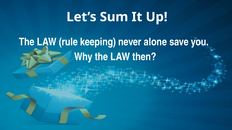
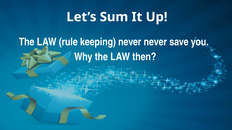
never alone: alone -> never
